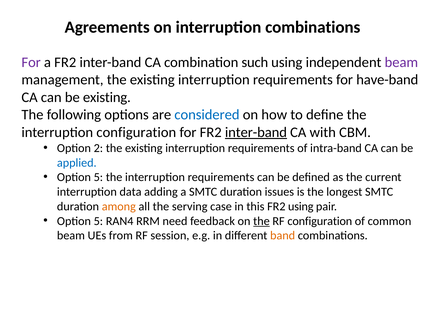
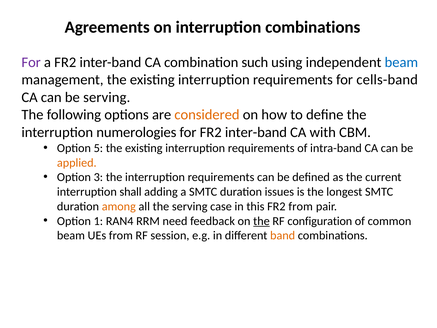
beam at (401, 62) colour: purple -> blue
have-band: have-band -> cells-band
be existing: existing -> serving
considered colour: blue -> orange
interruption configuration: configuration -> numerologies
inter-band at (256, 132) underline: present -> none
2: 2 -> 5
applied colour: blue -> orange
5 at (98, 177): 5 -> 3
data: data -> shall
FR2 using: using -> from
5 at (98, 221): 5 -> 1
